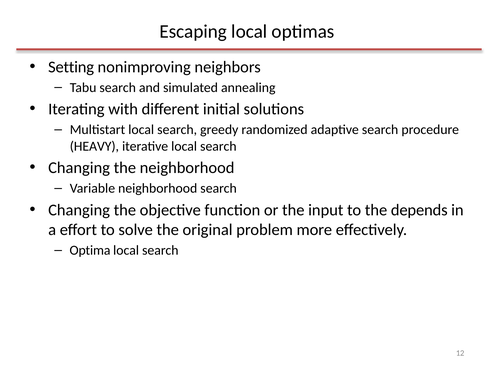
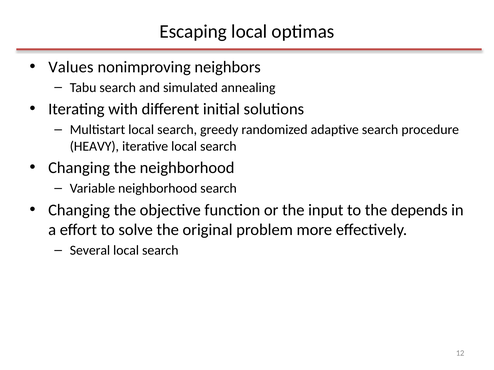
Setting: Setting -> Values
Optima: Optima -> Several
